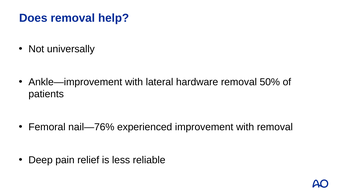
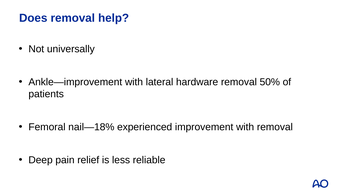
nail—76%: nail—76% -> nail—18%
